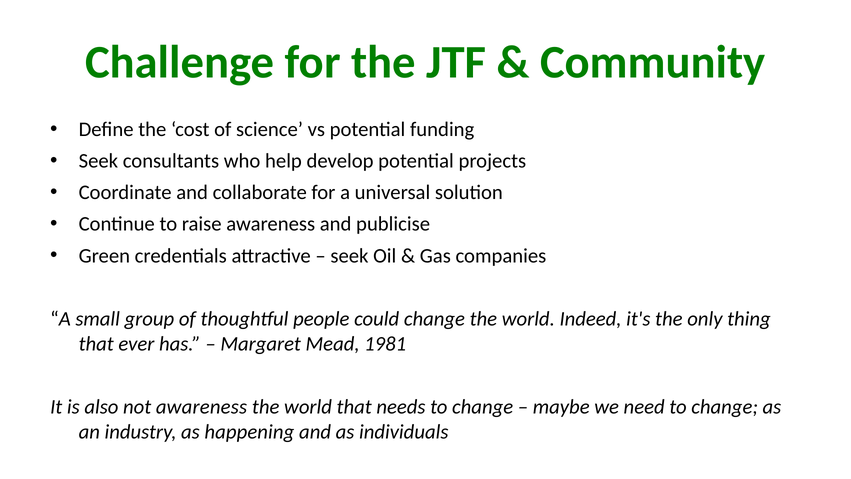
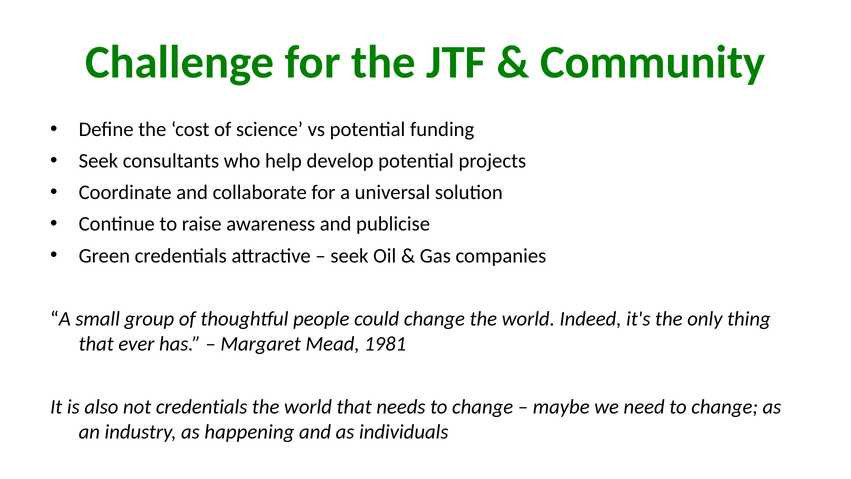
not awareness: awareness -> credentials
